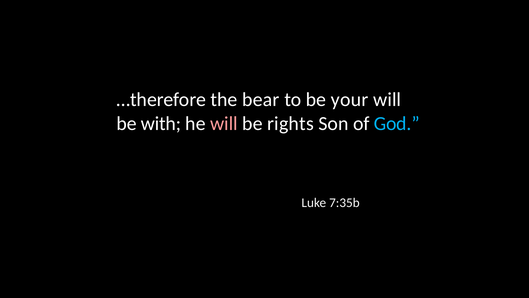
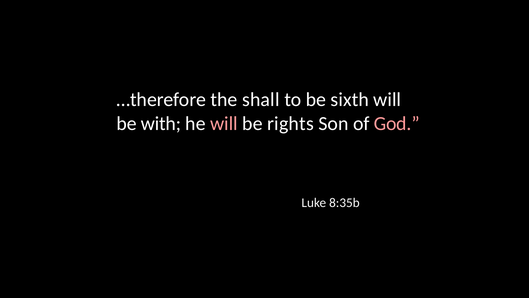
bear: bear -> shall
your: your -> sixth
God colour: light blue -> pink
7:35b: 7:35b -> 8:35b
